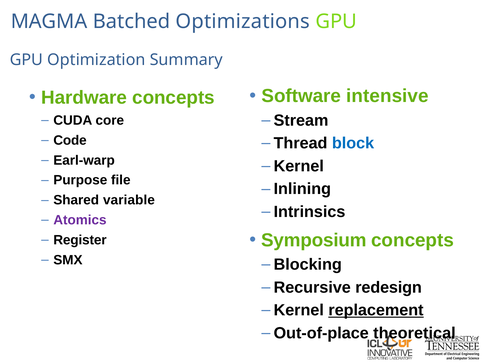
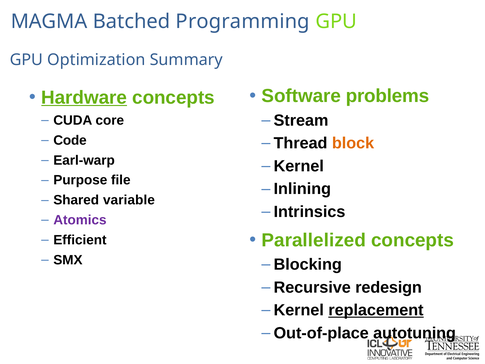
Optimizations: Optimizations -> Programming
intensive: intensive -> problems
Hardware underline: none -> present
block colour: blue -> orange
Symposium: Symposium -> Parallelized
Register: Register -> Efficient
theoretical: theoretical -> autotuning
